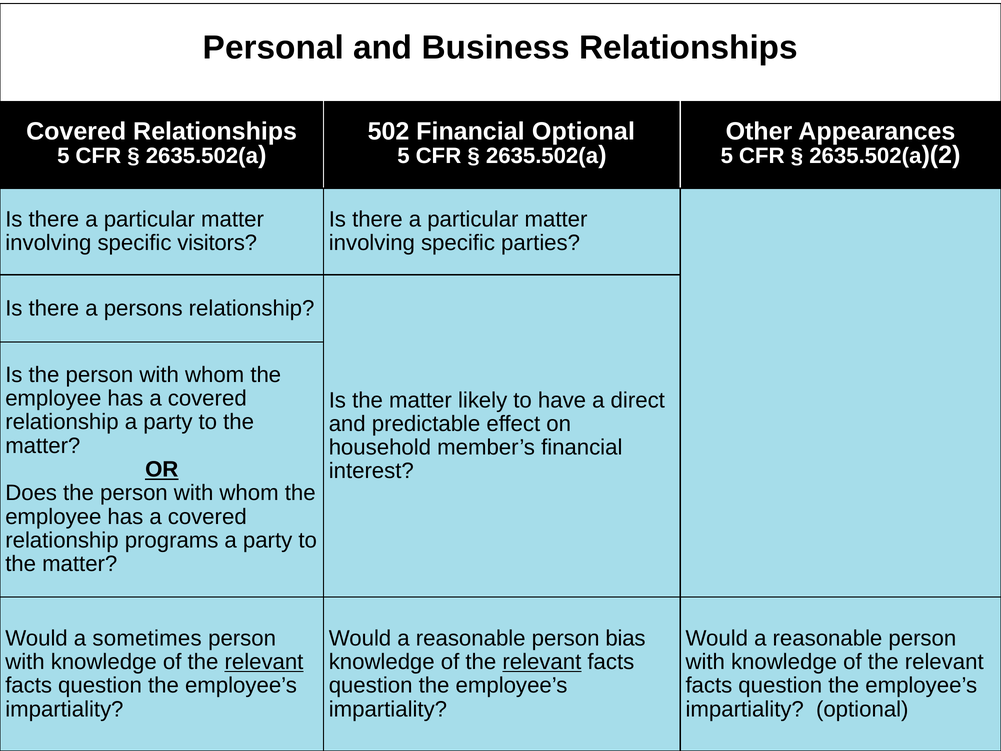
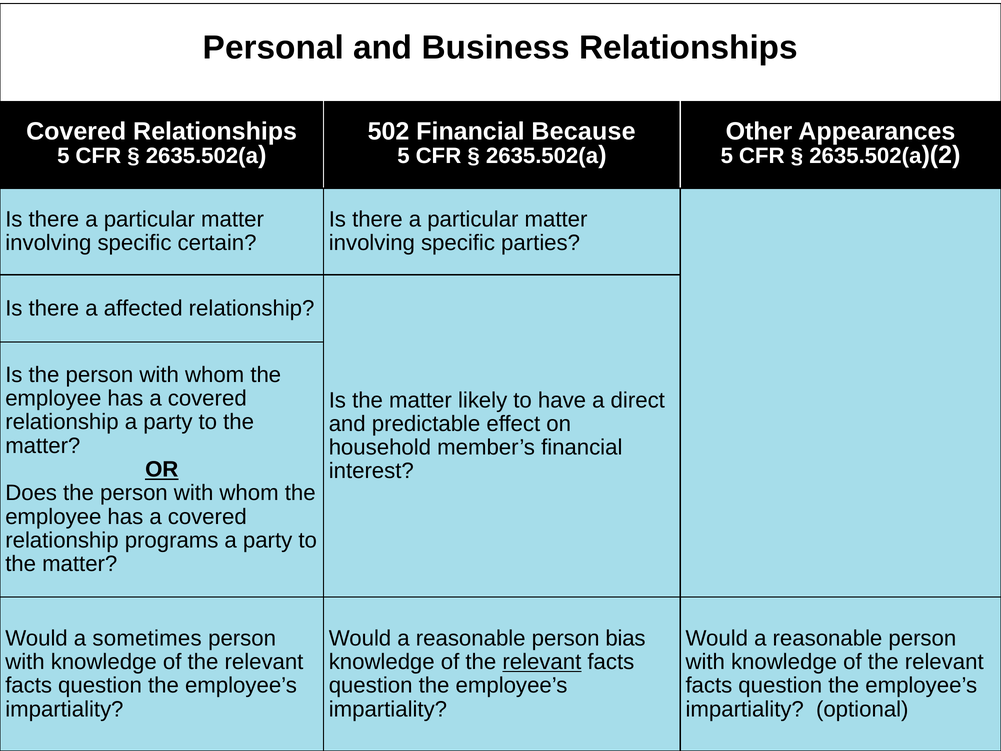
Financial Optional: Optional -> Because
visitors: visitors -> certain
persons: persons -> affected
relevant at (264, 662) underline: present -> none
